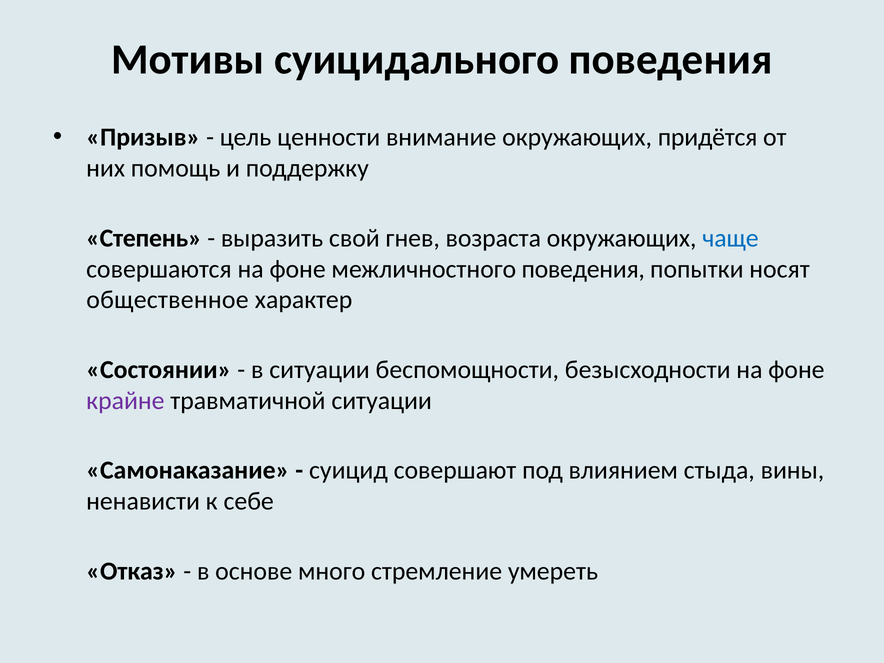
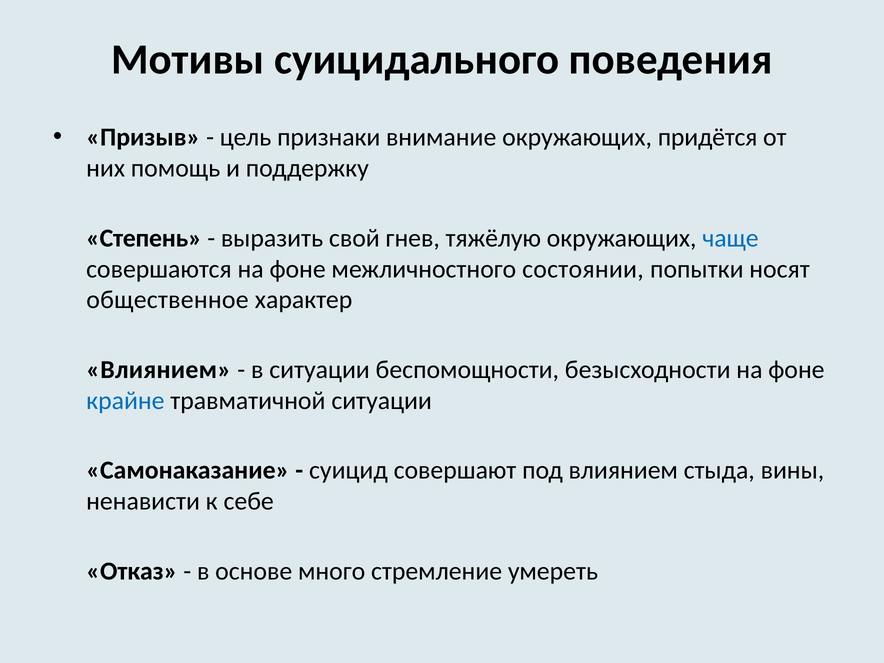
ценности: ценности -> признаки
возраста: возраста -> тяжёлую
межличностного поведения: поведения -> состоянии
Состоянии at (159, 370): Состоянии -> Влиянием
крайне colour: purple -> blue
